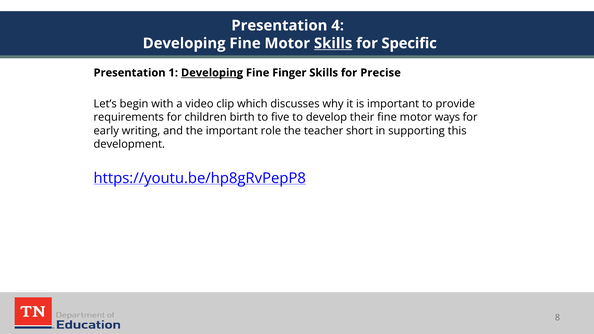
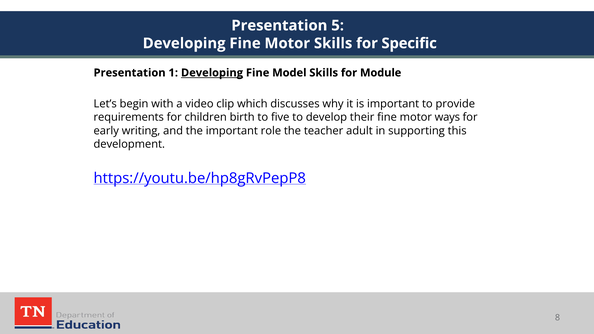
4: 4 -> 5
Skills at (333, 43) underline: present -> none
Finger: Finger -> Model
Precise: Precise -> Module
short: short -> adult
